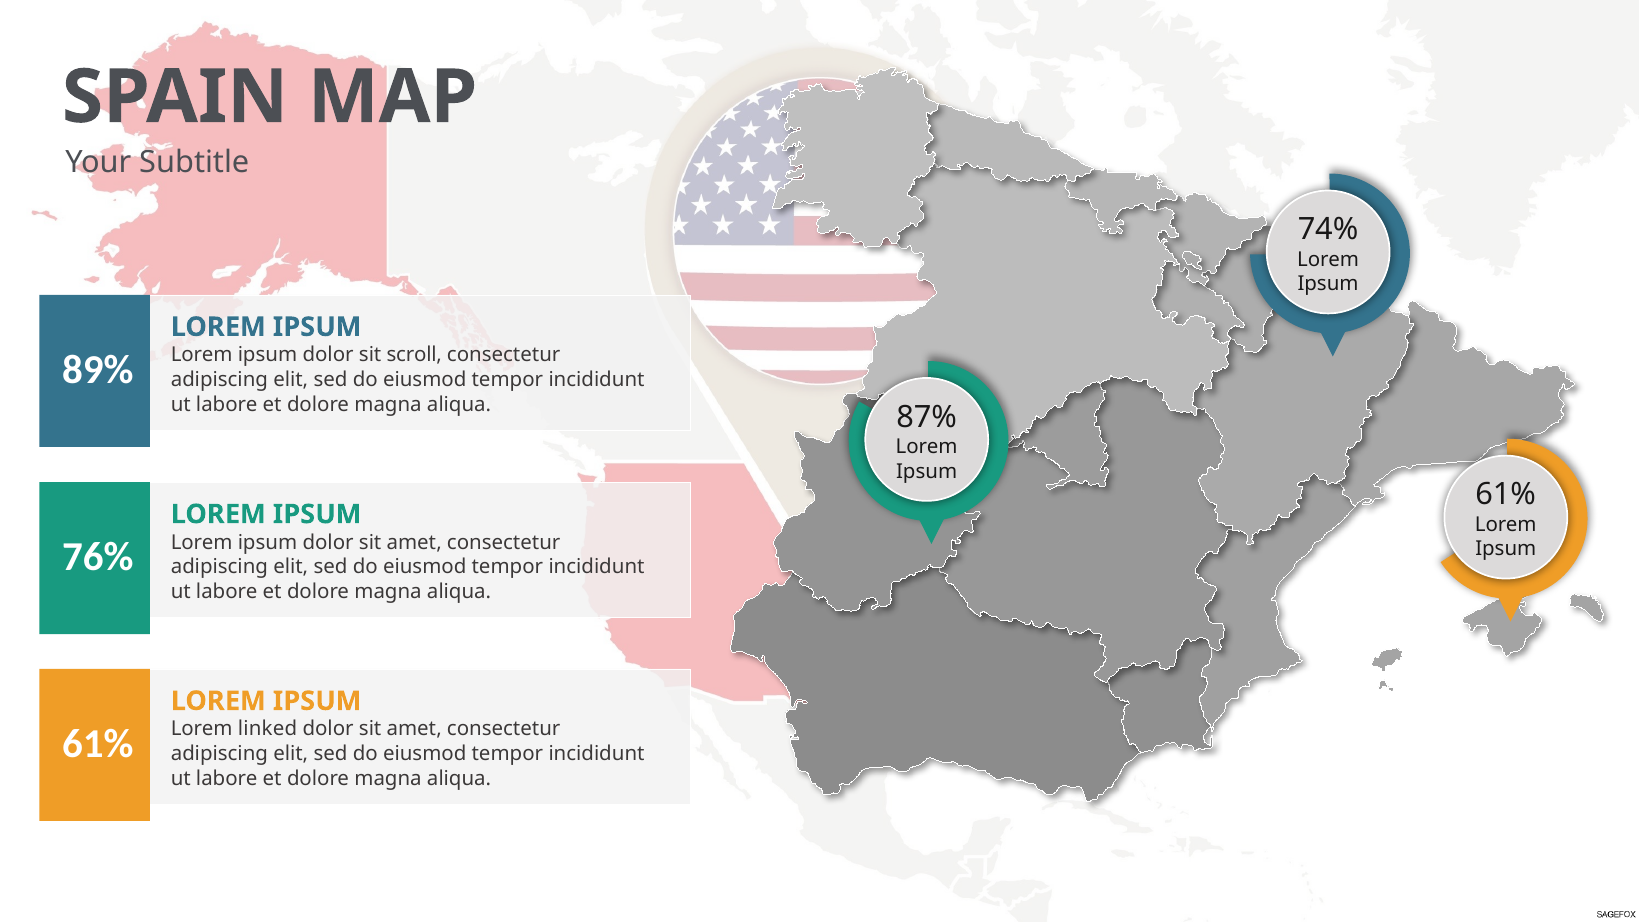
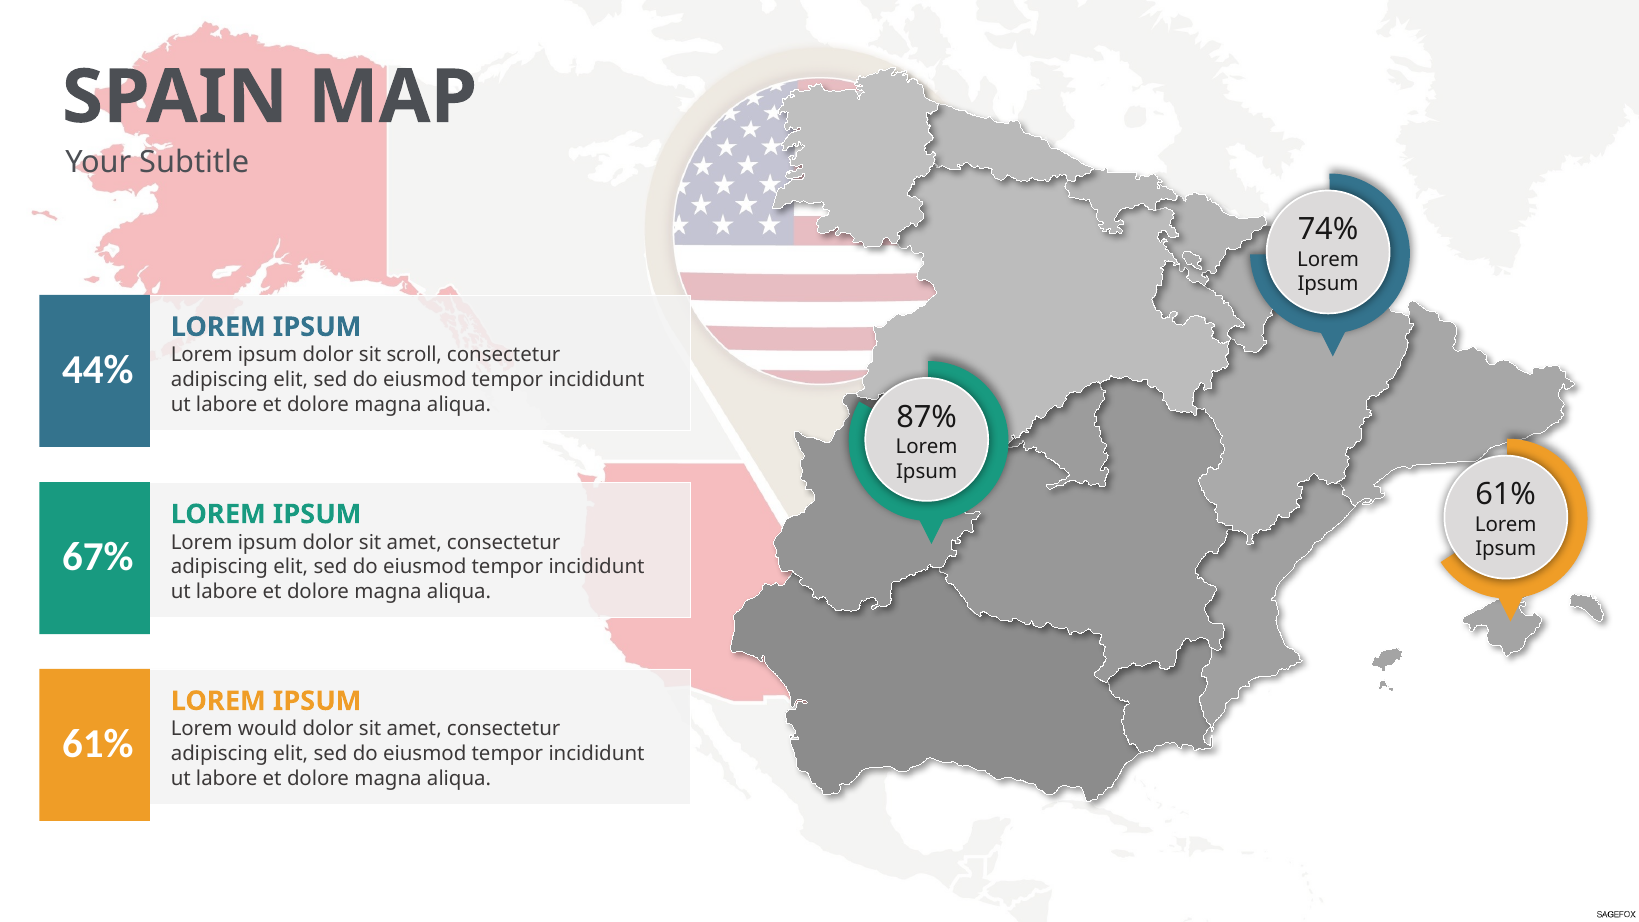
89%: 89% -> 44%
76%: 76% -> 67%
linked: linked -> would
